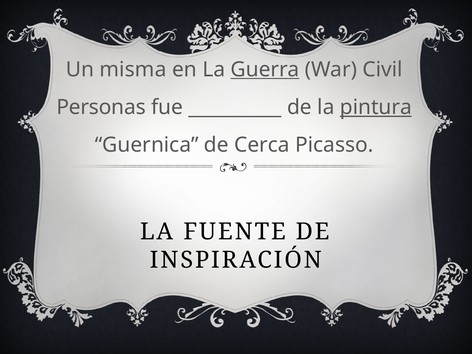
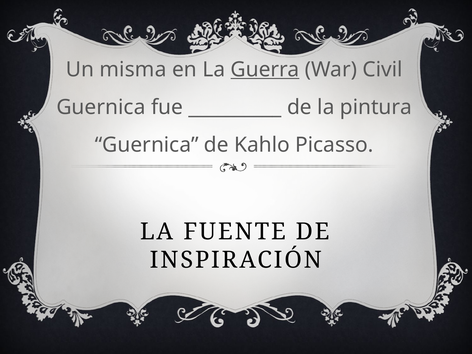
Personas at (101, 107): Personas -> Guernica
pintura underline: present -> none
Cerca: Cerca -> Kahlo
